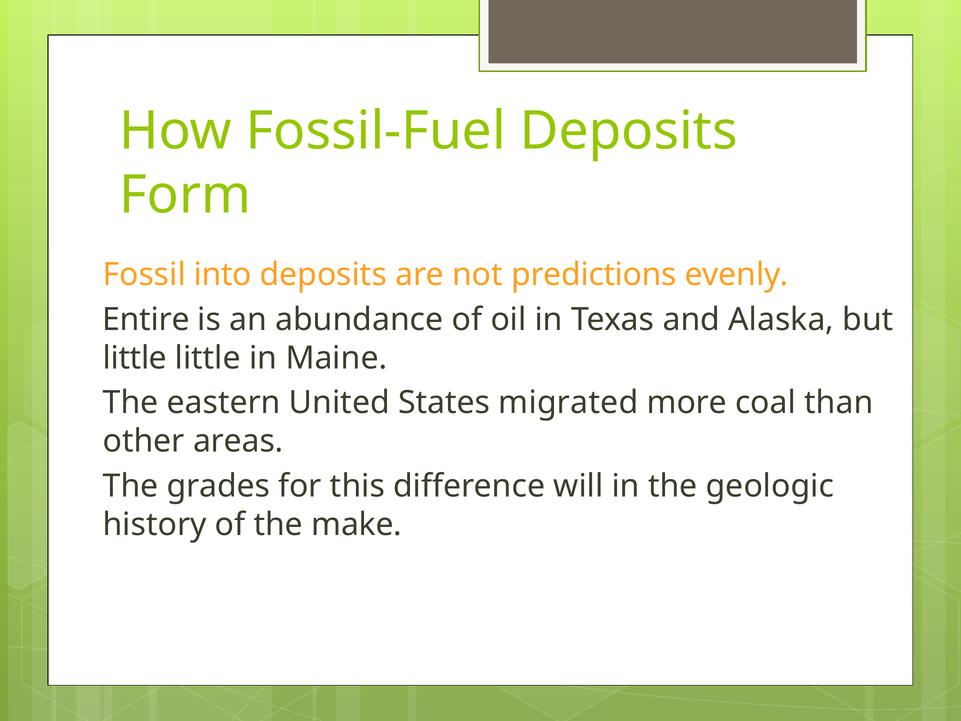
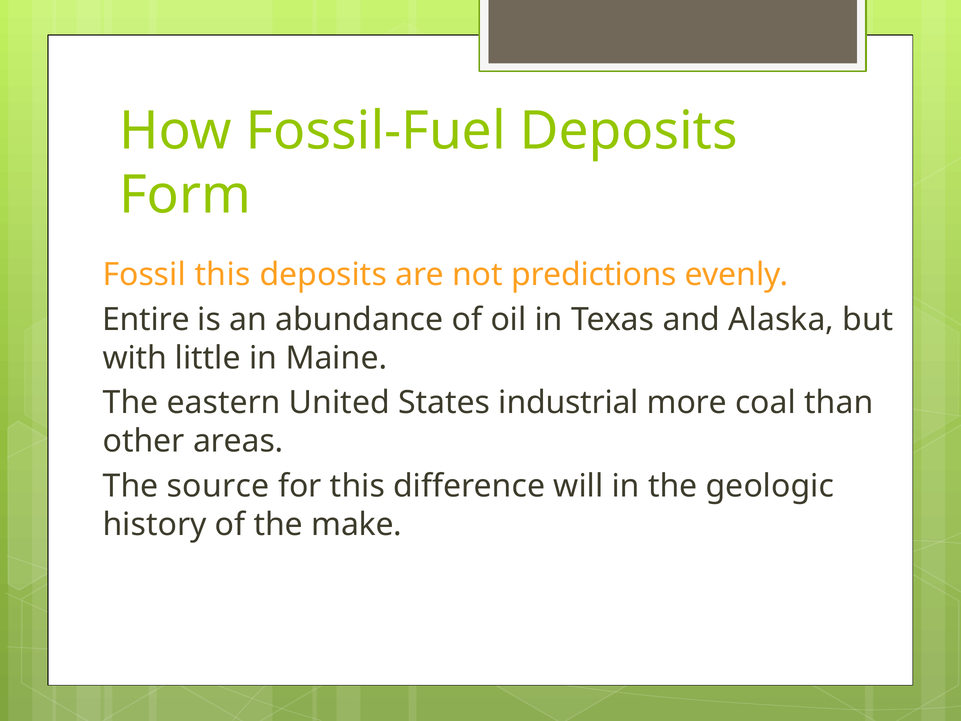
Fossil into: into -> this
little at (135, 358): little -> with
migrated: migrated -> industrial
grades: grades -> source
